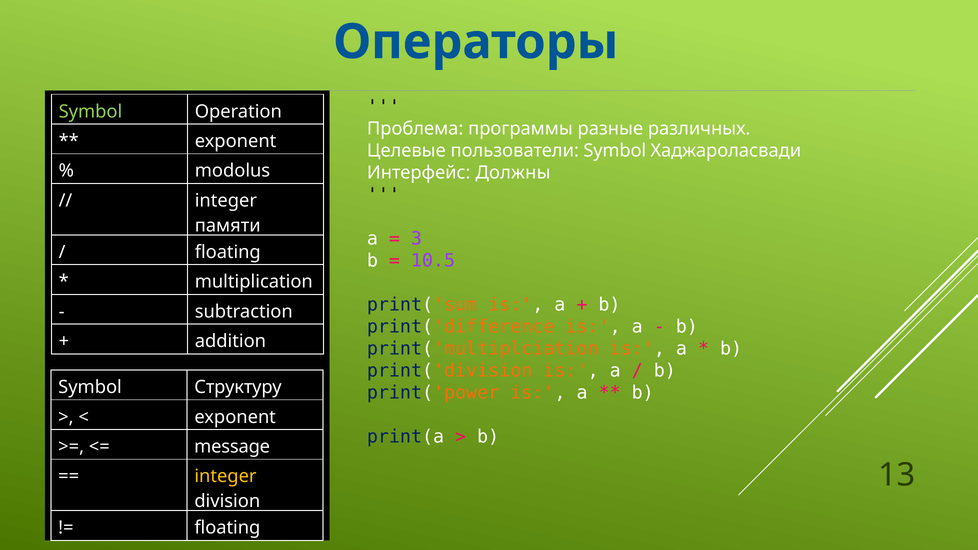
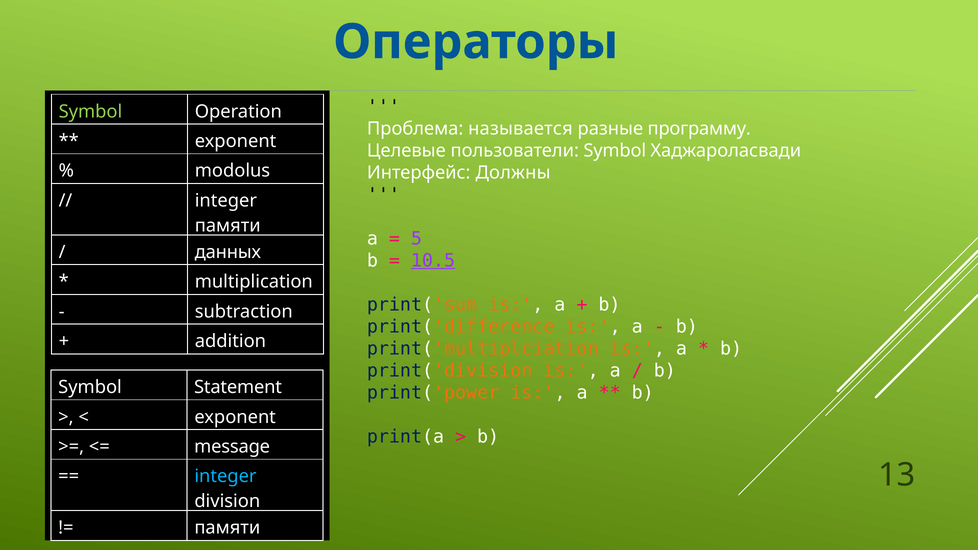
программы: программы -> называется
различных: различных -> программу
3: 3 -> 5
floating at (228, 252): floating -> данных
10.5 underline: none -> present
Структуру: Структуру -> Statement
integer at (225, 477) colour: yellow -> light blue
floating at (227, 528): floating -> памяти
